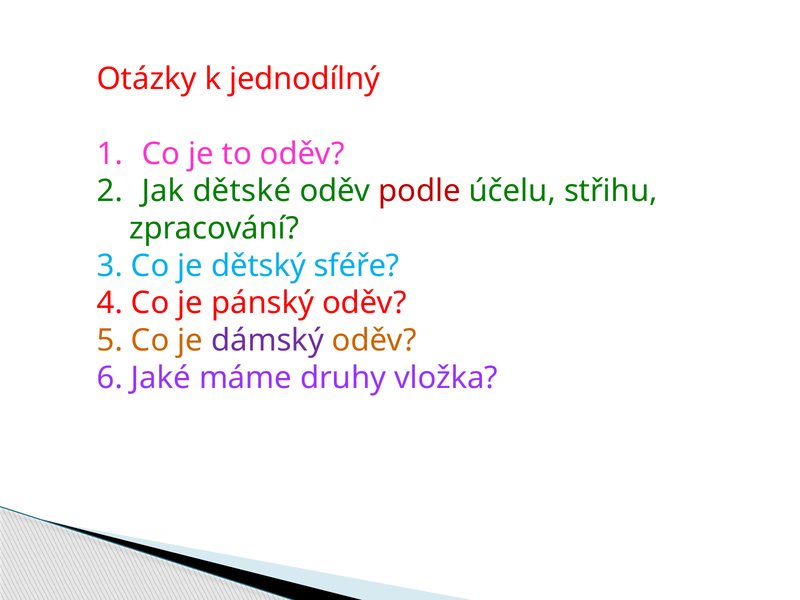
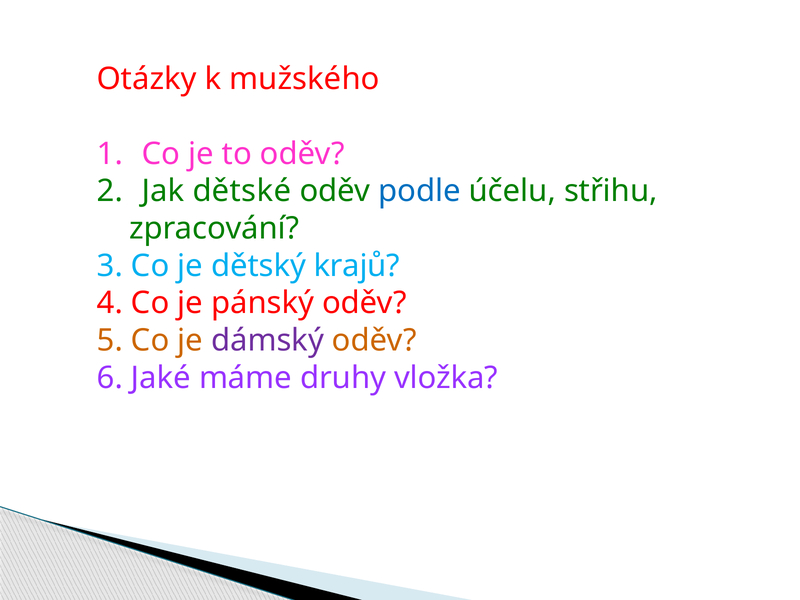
jednodílný: jednodílný -> mužského
podle colour: red -> blue
sféře: sféře -> krajů
